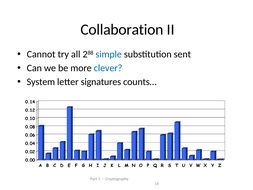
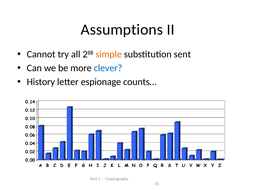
Collaboration: Collaboration -> Assumptions
simple colour: blue -> orange
System: System -> History
signatures: signatures -> espionage
